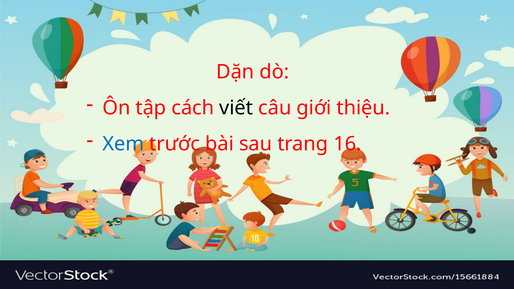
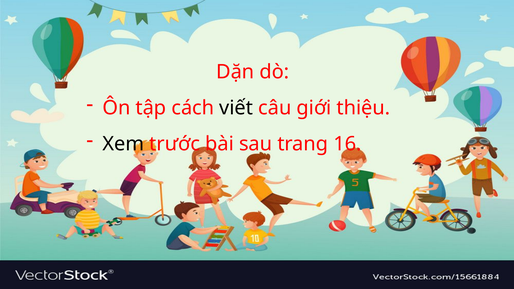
Xem colour: blue -> black
